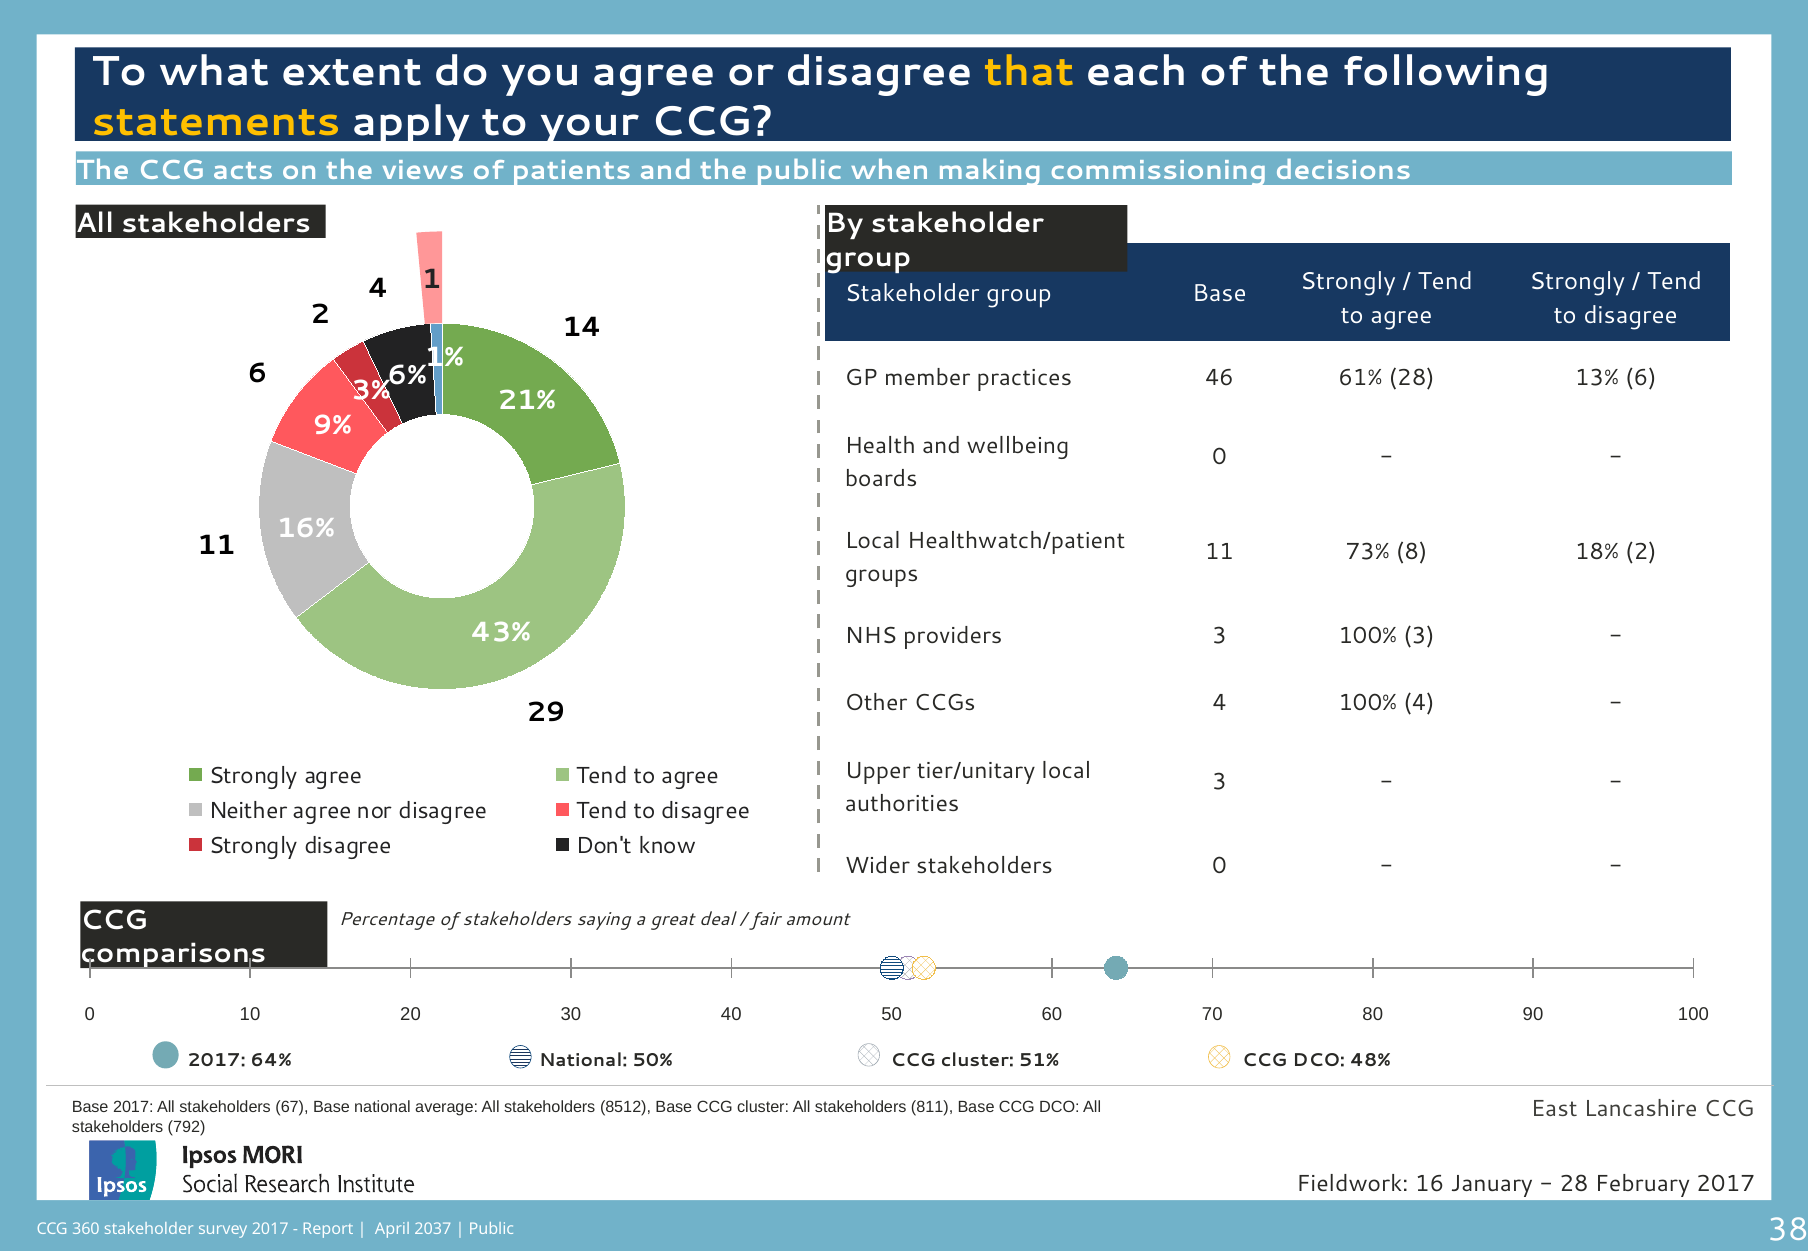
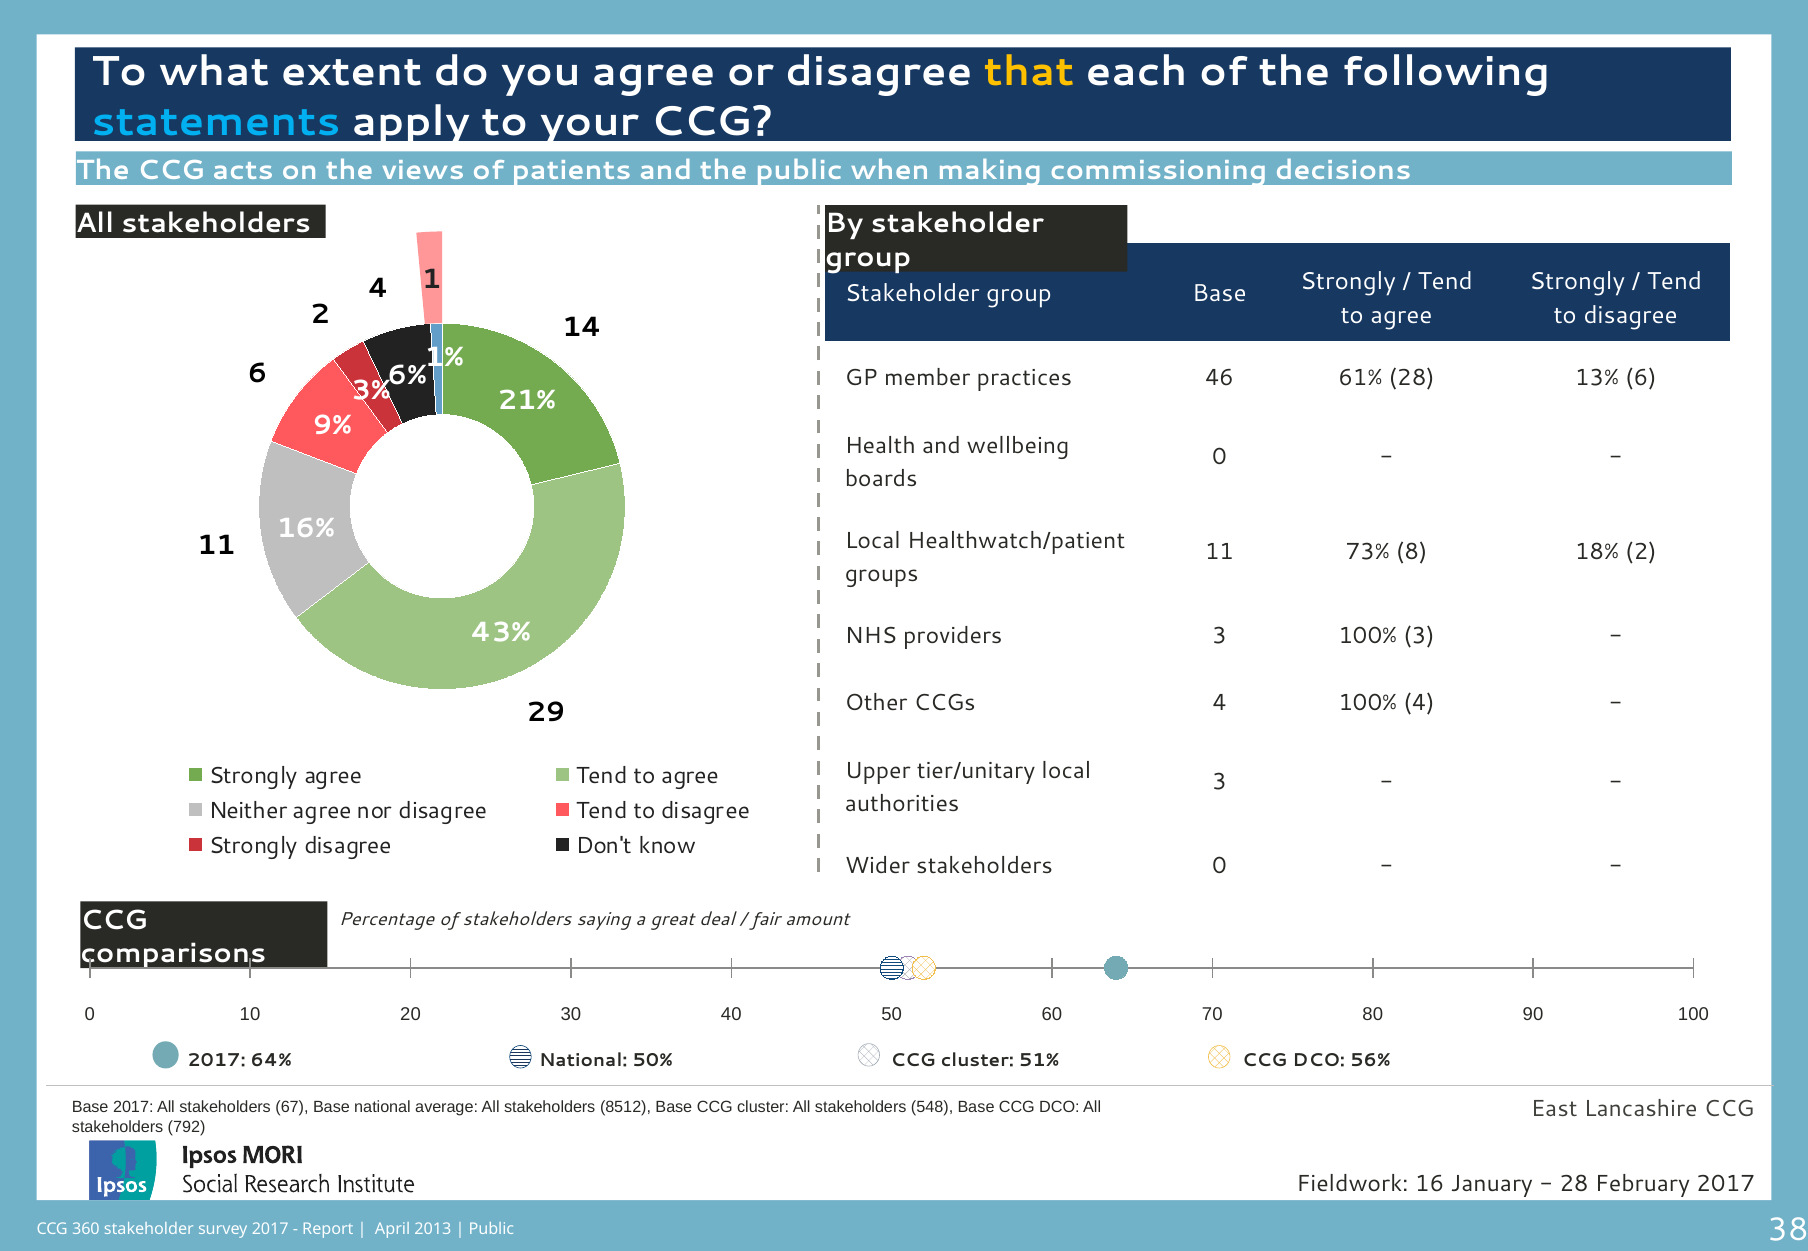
statements colour: yellow -> light blue
48%: 48% -> 56%
811: 811 -> 548
2037: 2037 -> 2013
